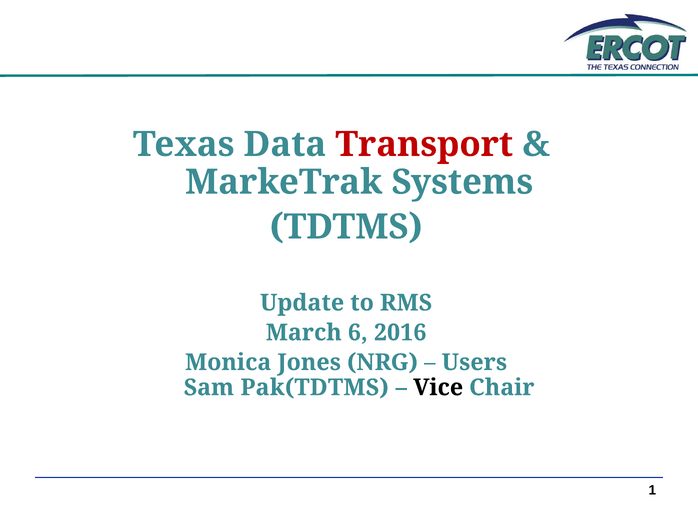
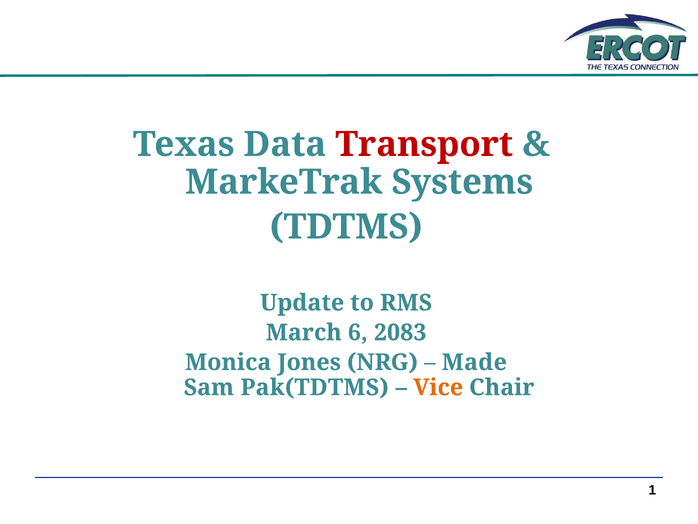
2016: 2016 -> 2083
Users: Users -> Made
Vice colour: black -> orange
